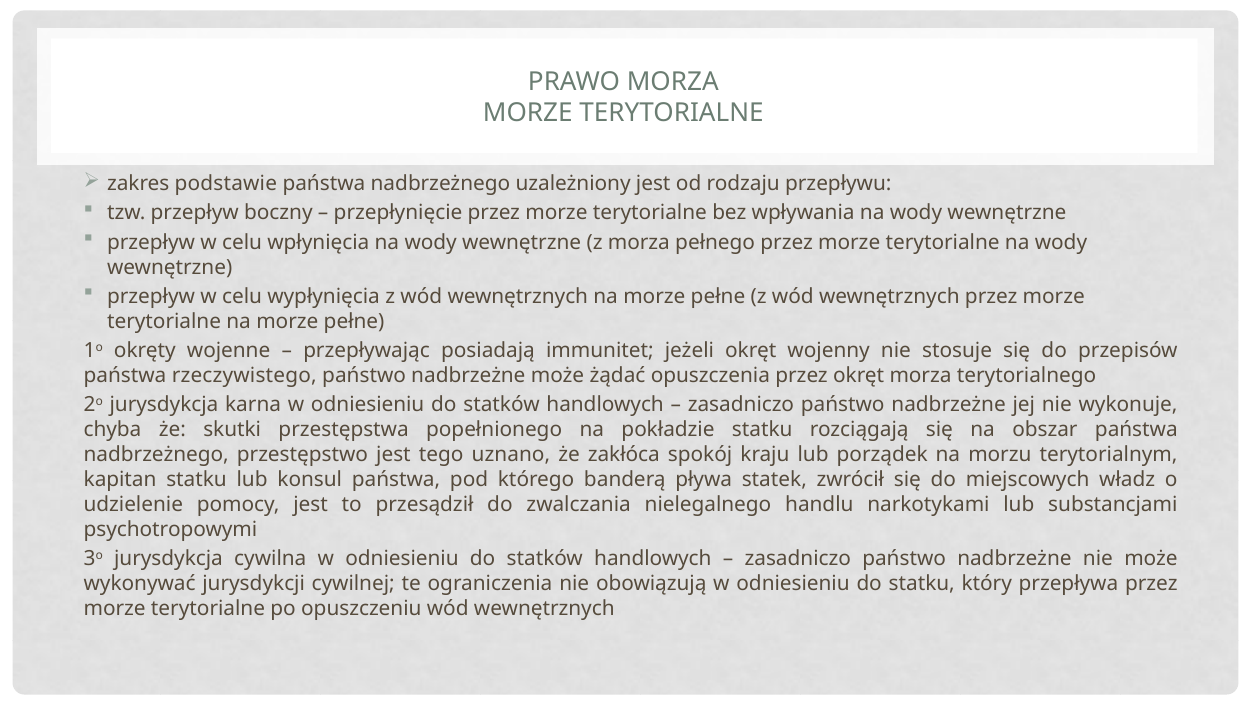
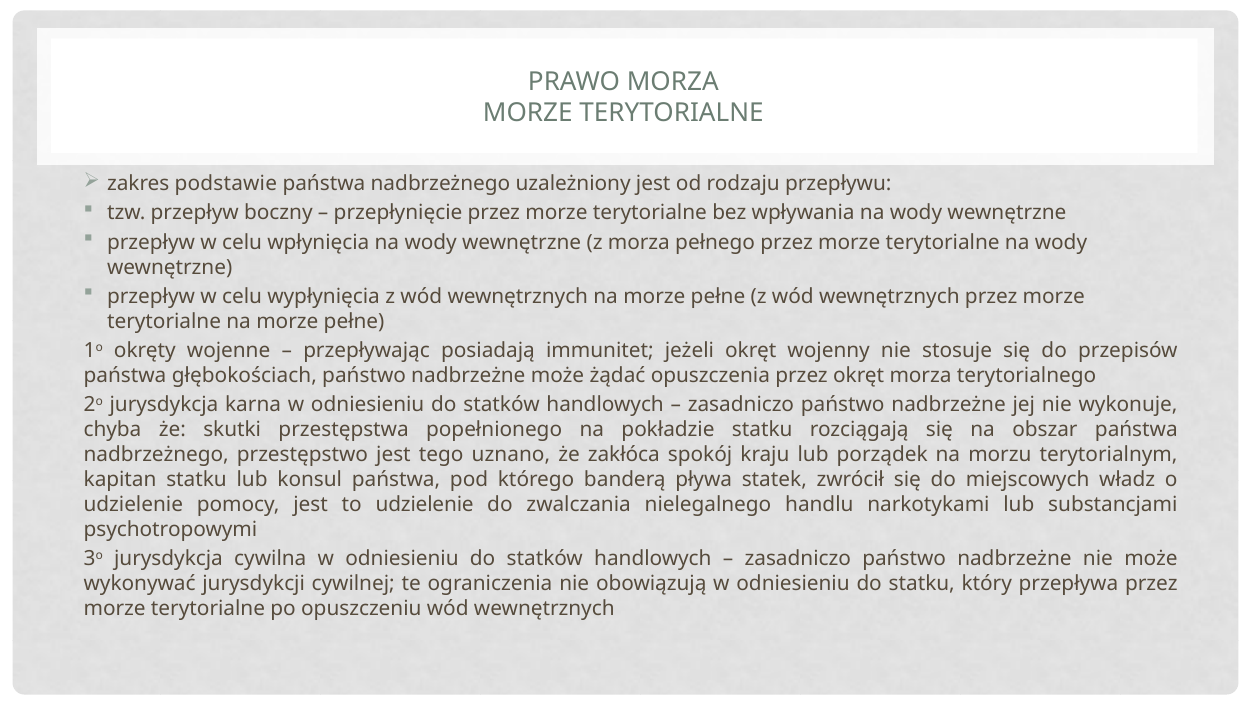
rzeczywistego: rzeczywistego -> głębokościach
to przesądził: przesądził -> udzielenie
